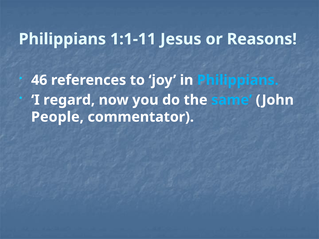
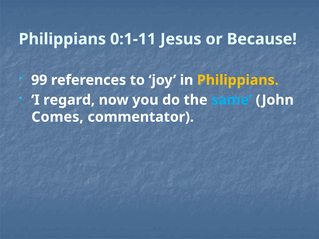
1:1-11: 1:1-11 -> 0:1-11
Reasons: Reasons -> Because
46: 46 -> 99
Philippians at (238, 80) colour: light blue -> yellow
People: People -> Comes
